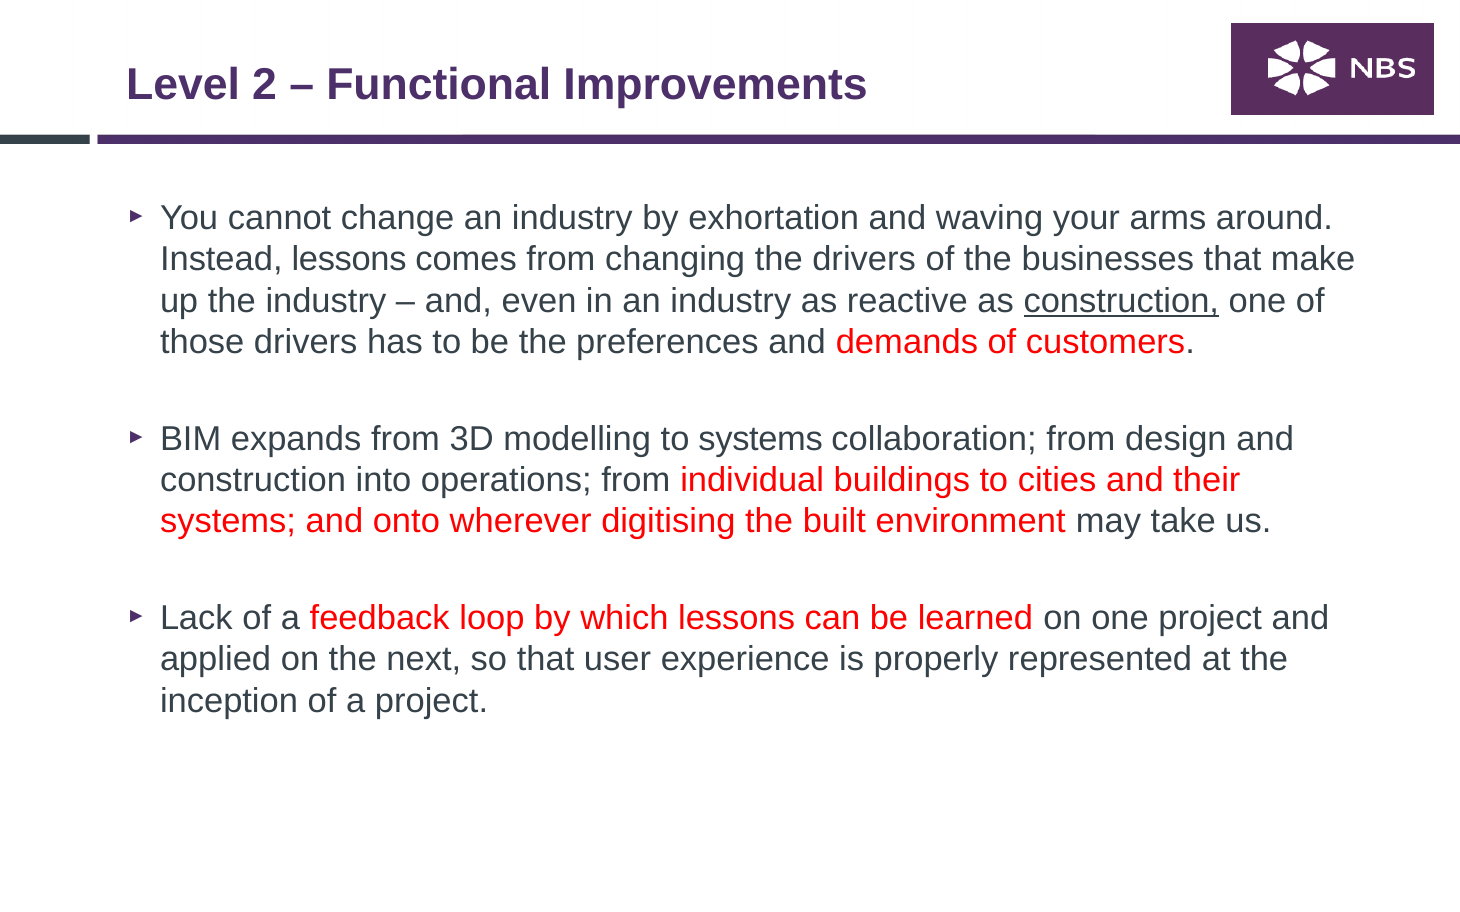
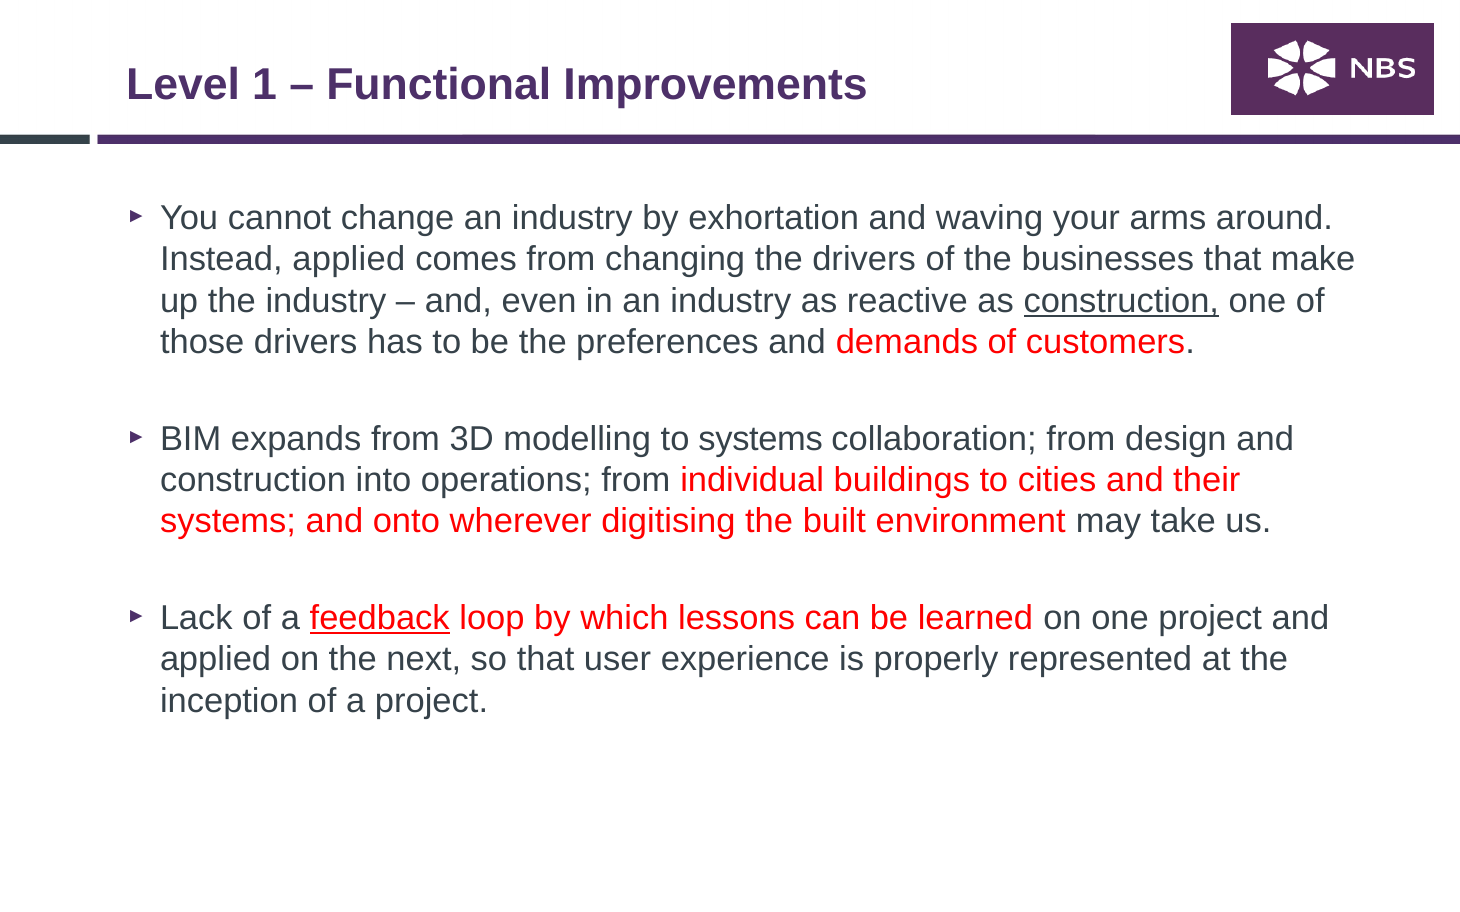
2: 2 -> 1
Instead lessons: lessons -> applied
feedback underline: none -> present
